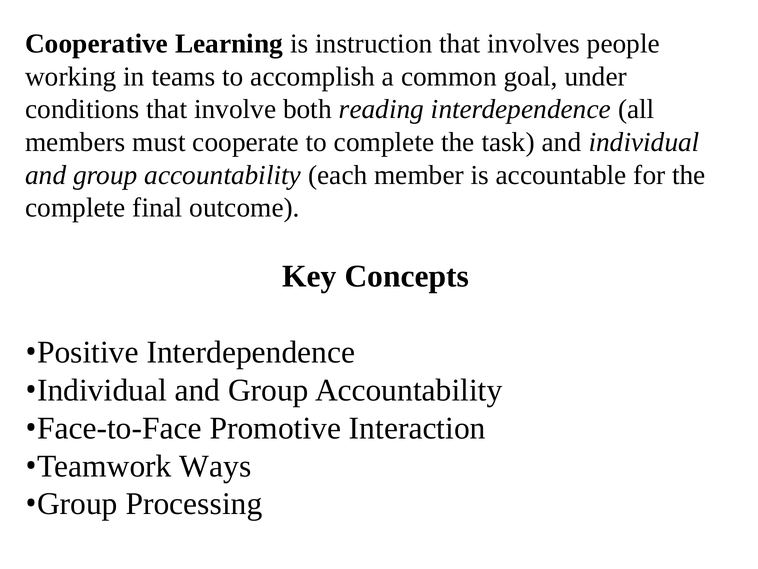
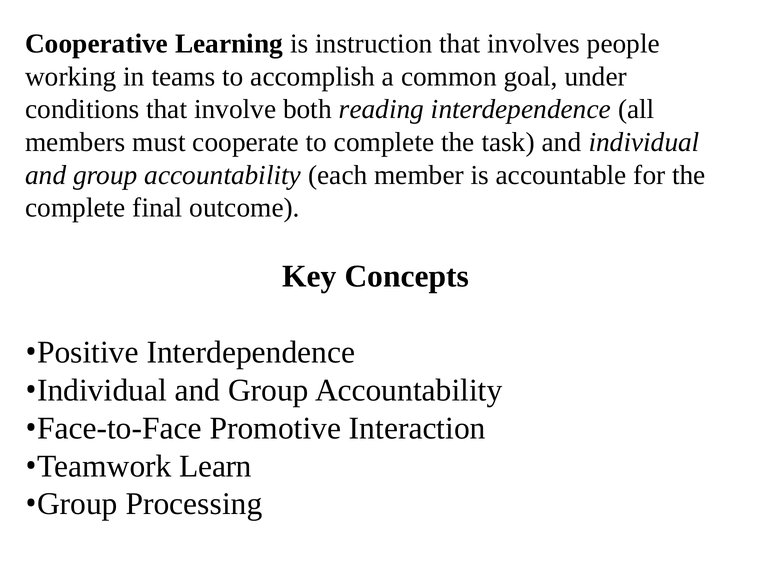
Ways: Ways -> Learn
